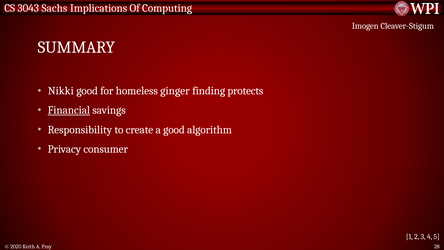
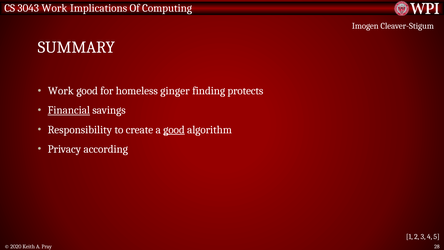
Sachs at (54, 8): Sachs -> Work
Nikki at (61, 91): Nikki -> Work
good at (174, 130) underline: none -> present
consumer: consumer -> according
